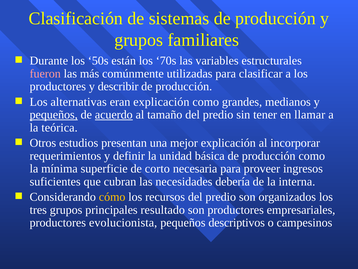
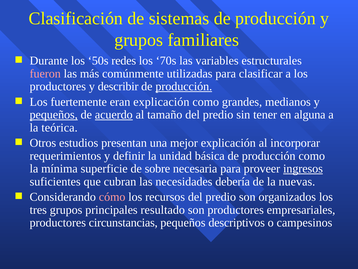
están: están -> redes
producción at (184, 86) underline: none -> present
alternativas: alternativas -> fuertemente
llamar: llamar -> alguna
corto: corto -> sobre
ingresos underline: none -> present
interna: interna -> nuevas
cómo colour: yellow -> pink
evolucionista: evolucionista -> circunstancias
